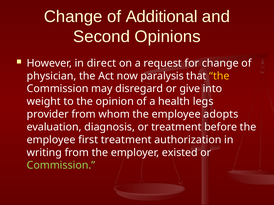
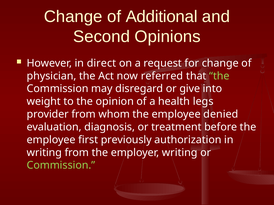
paralysis: paralysis -> referred
the at (219, 76) colour: yellow -> light green
adopts: adopts -> denied
first treatment: treatment -> previously
employer existed: existed -> writing
